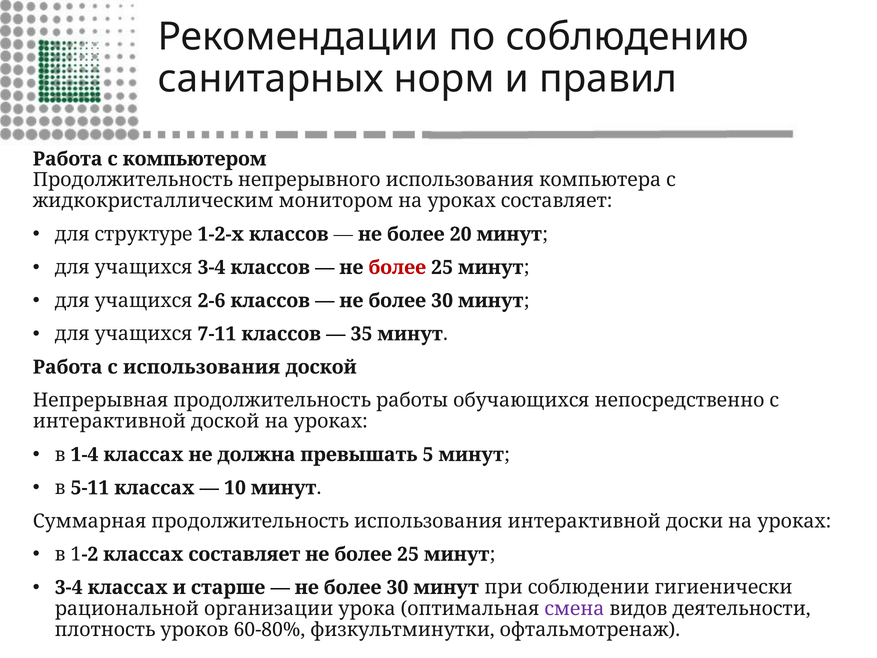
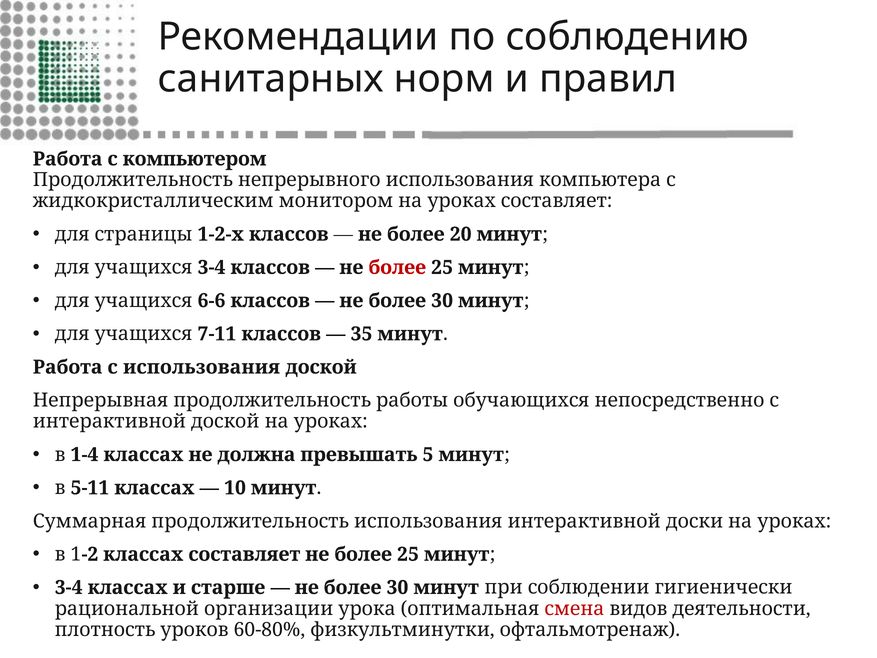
структуре: структуре -> страницы
2-6: 2-6 -> 6-6
смена colour: purple -> red
